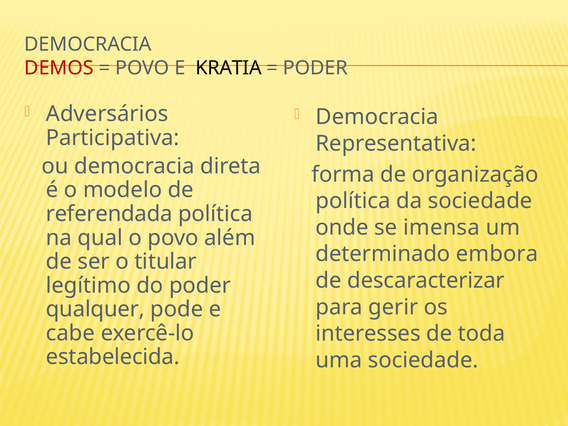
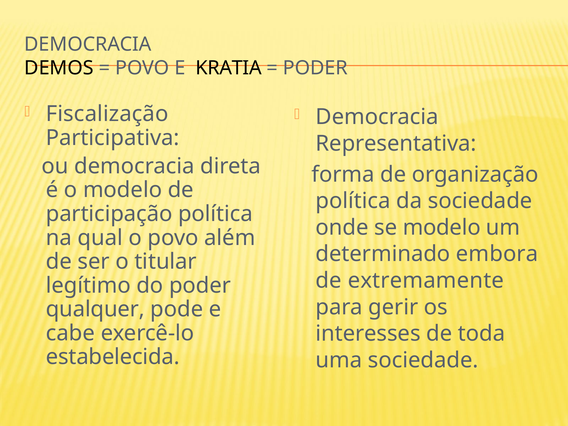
DEMOS colour: red -> black
Adversários: Adversários -> Fiscalização
referendada: referendada -> participação
se imensa: imensa -> modelo
descaracterizar: descaracterizar -> extremamente
